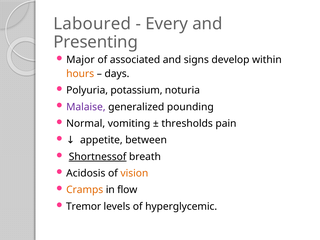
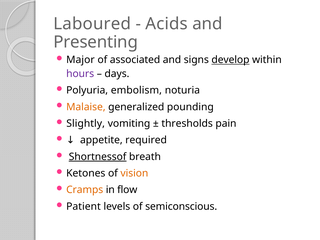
Every: Every -> Acids
develop underline: none -> present
hours colour: orange -> purple
potassium: potassium -> embolism
Malaise colour: purple -> orange
Normal: Normal -> Slightly
between: between -> required
Acidosis: Acidosis -> Ketones
Tremor: Tremor -> Patient
hyperglycemic: hyperglycemic -> semiconscious
